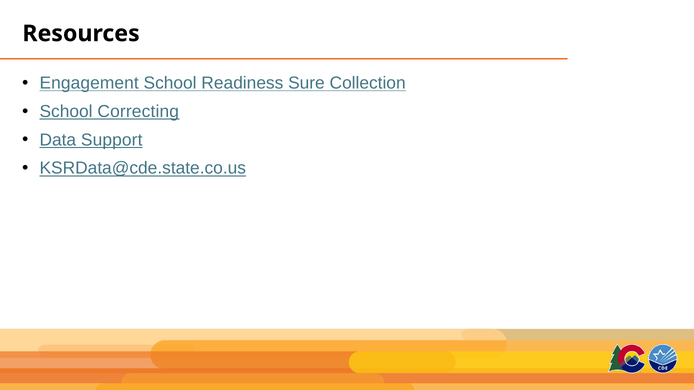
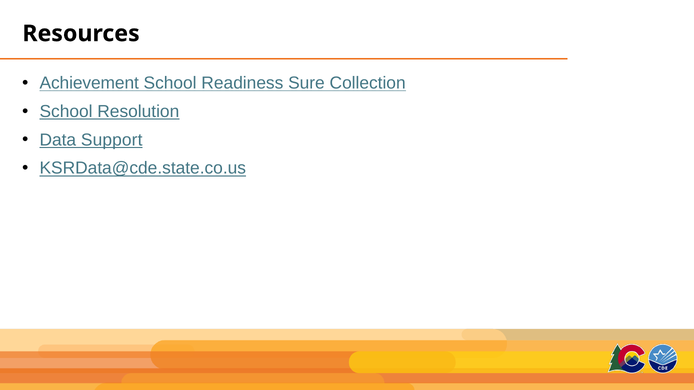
Engagement: Engagement -> Achievement
Correcting: Correcting -> Resolution
